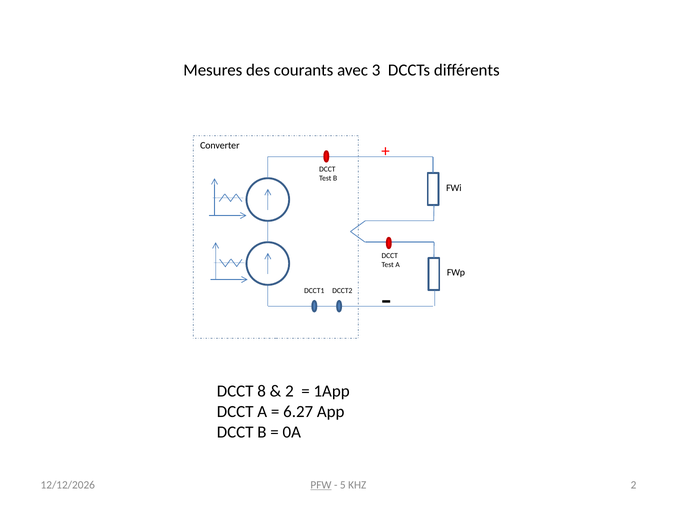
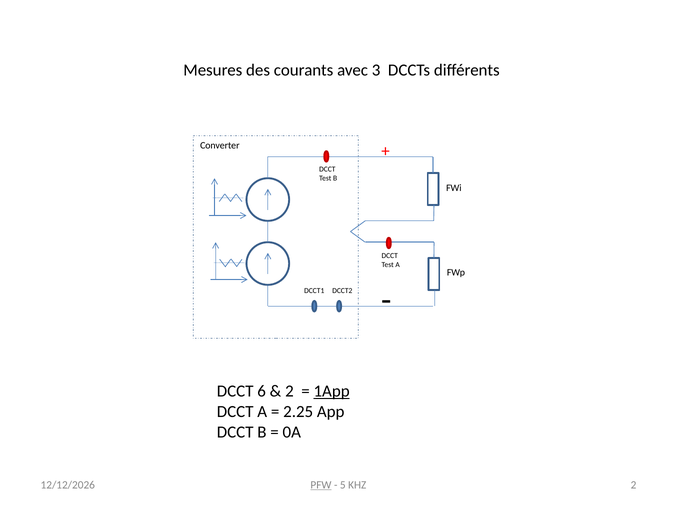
8: 8 -> 6
1App underline: none -> present
6.27: 6.27 -> 2.25
